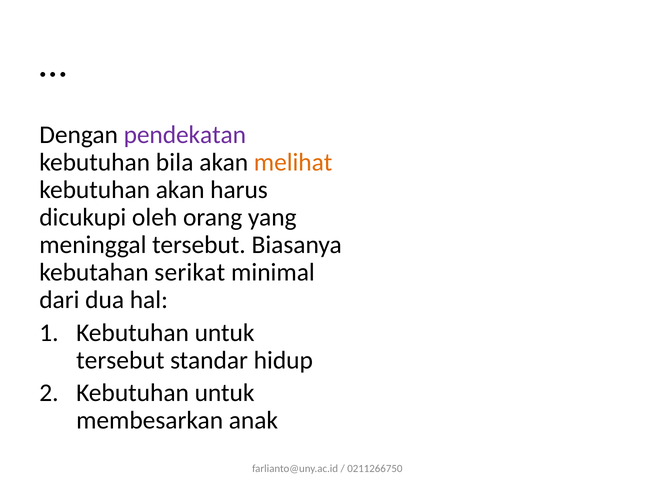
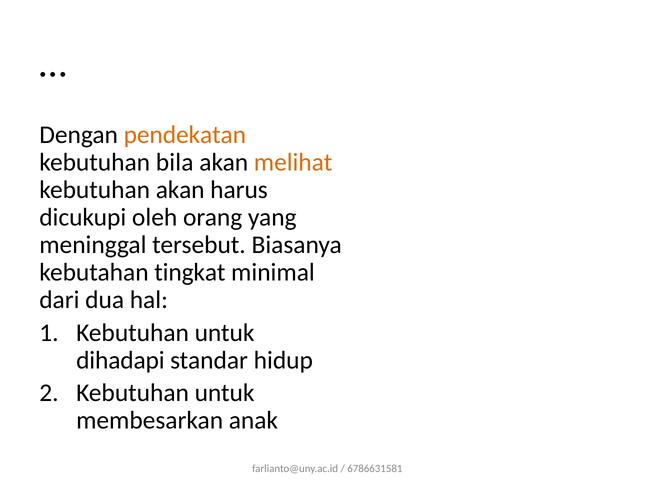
pendekatan colour: purple -> orange
serikat: serikat -> tingkat
tersebut at (120, 360): tersebut -> dihadapi
0211266750: 0211266750 -> 6786631581
